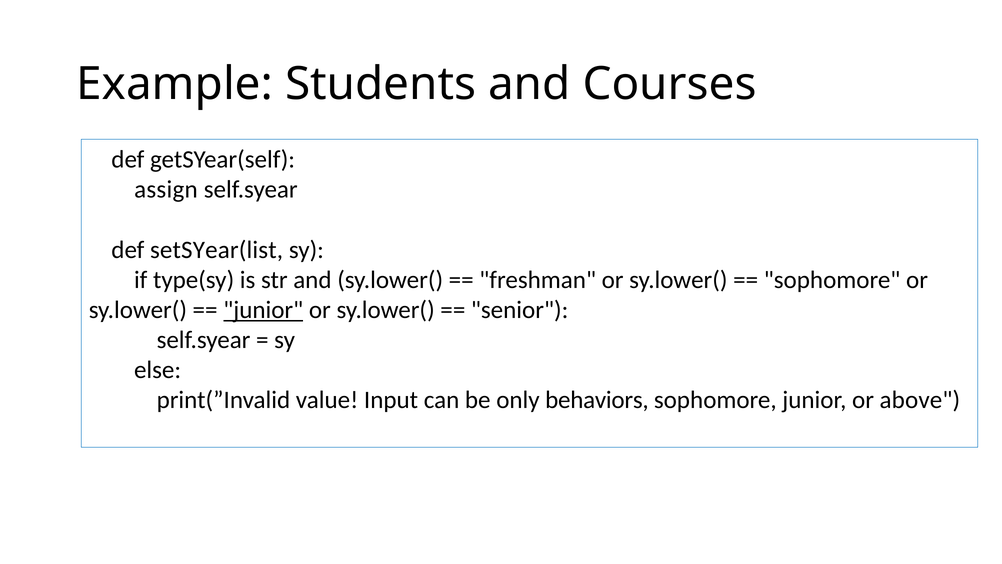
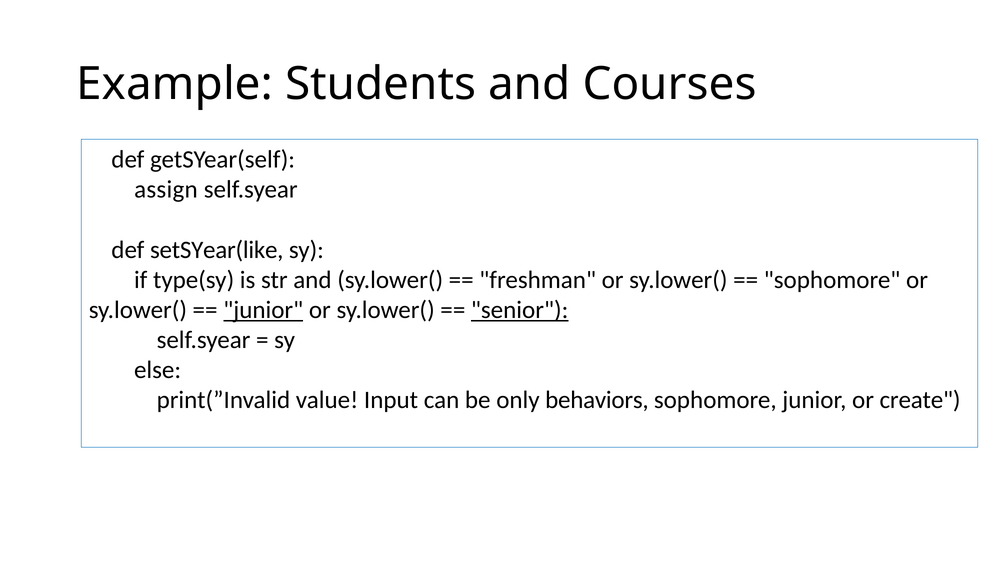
setSYear(list: setSYear(list -> setSYear(like
senior underline: none -> present
above: above -> create
